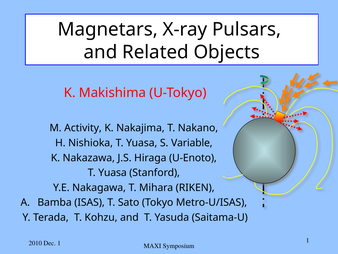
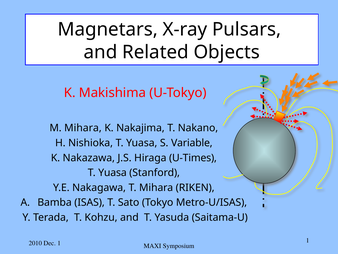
M Activity: Activity -> Mihara
U-Enoto: U-Enoto -> U-Times
